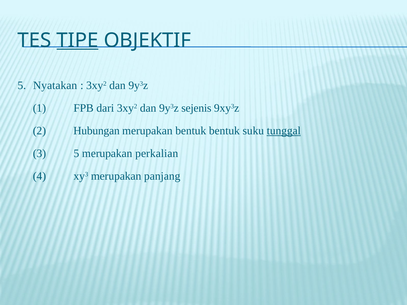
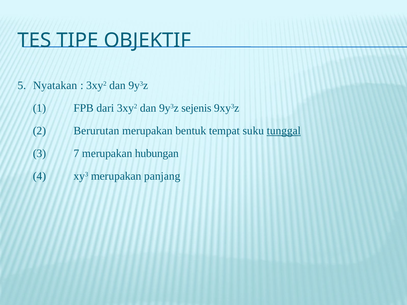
TIPE underline: present -> none
Hubungan: Hubungan -> Berurutan
bentuk bentuk: bentuk -> tempat
3 5: 5 -> 7
perkalian: perkalian -> hubungan
